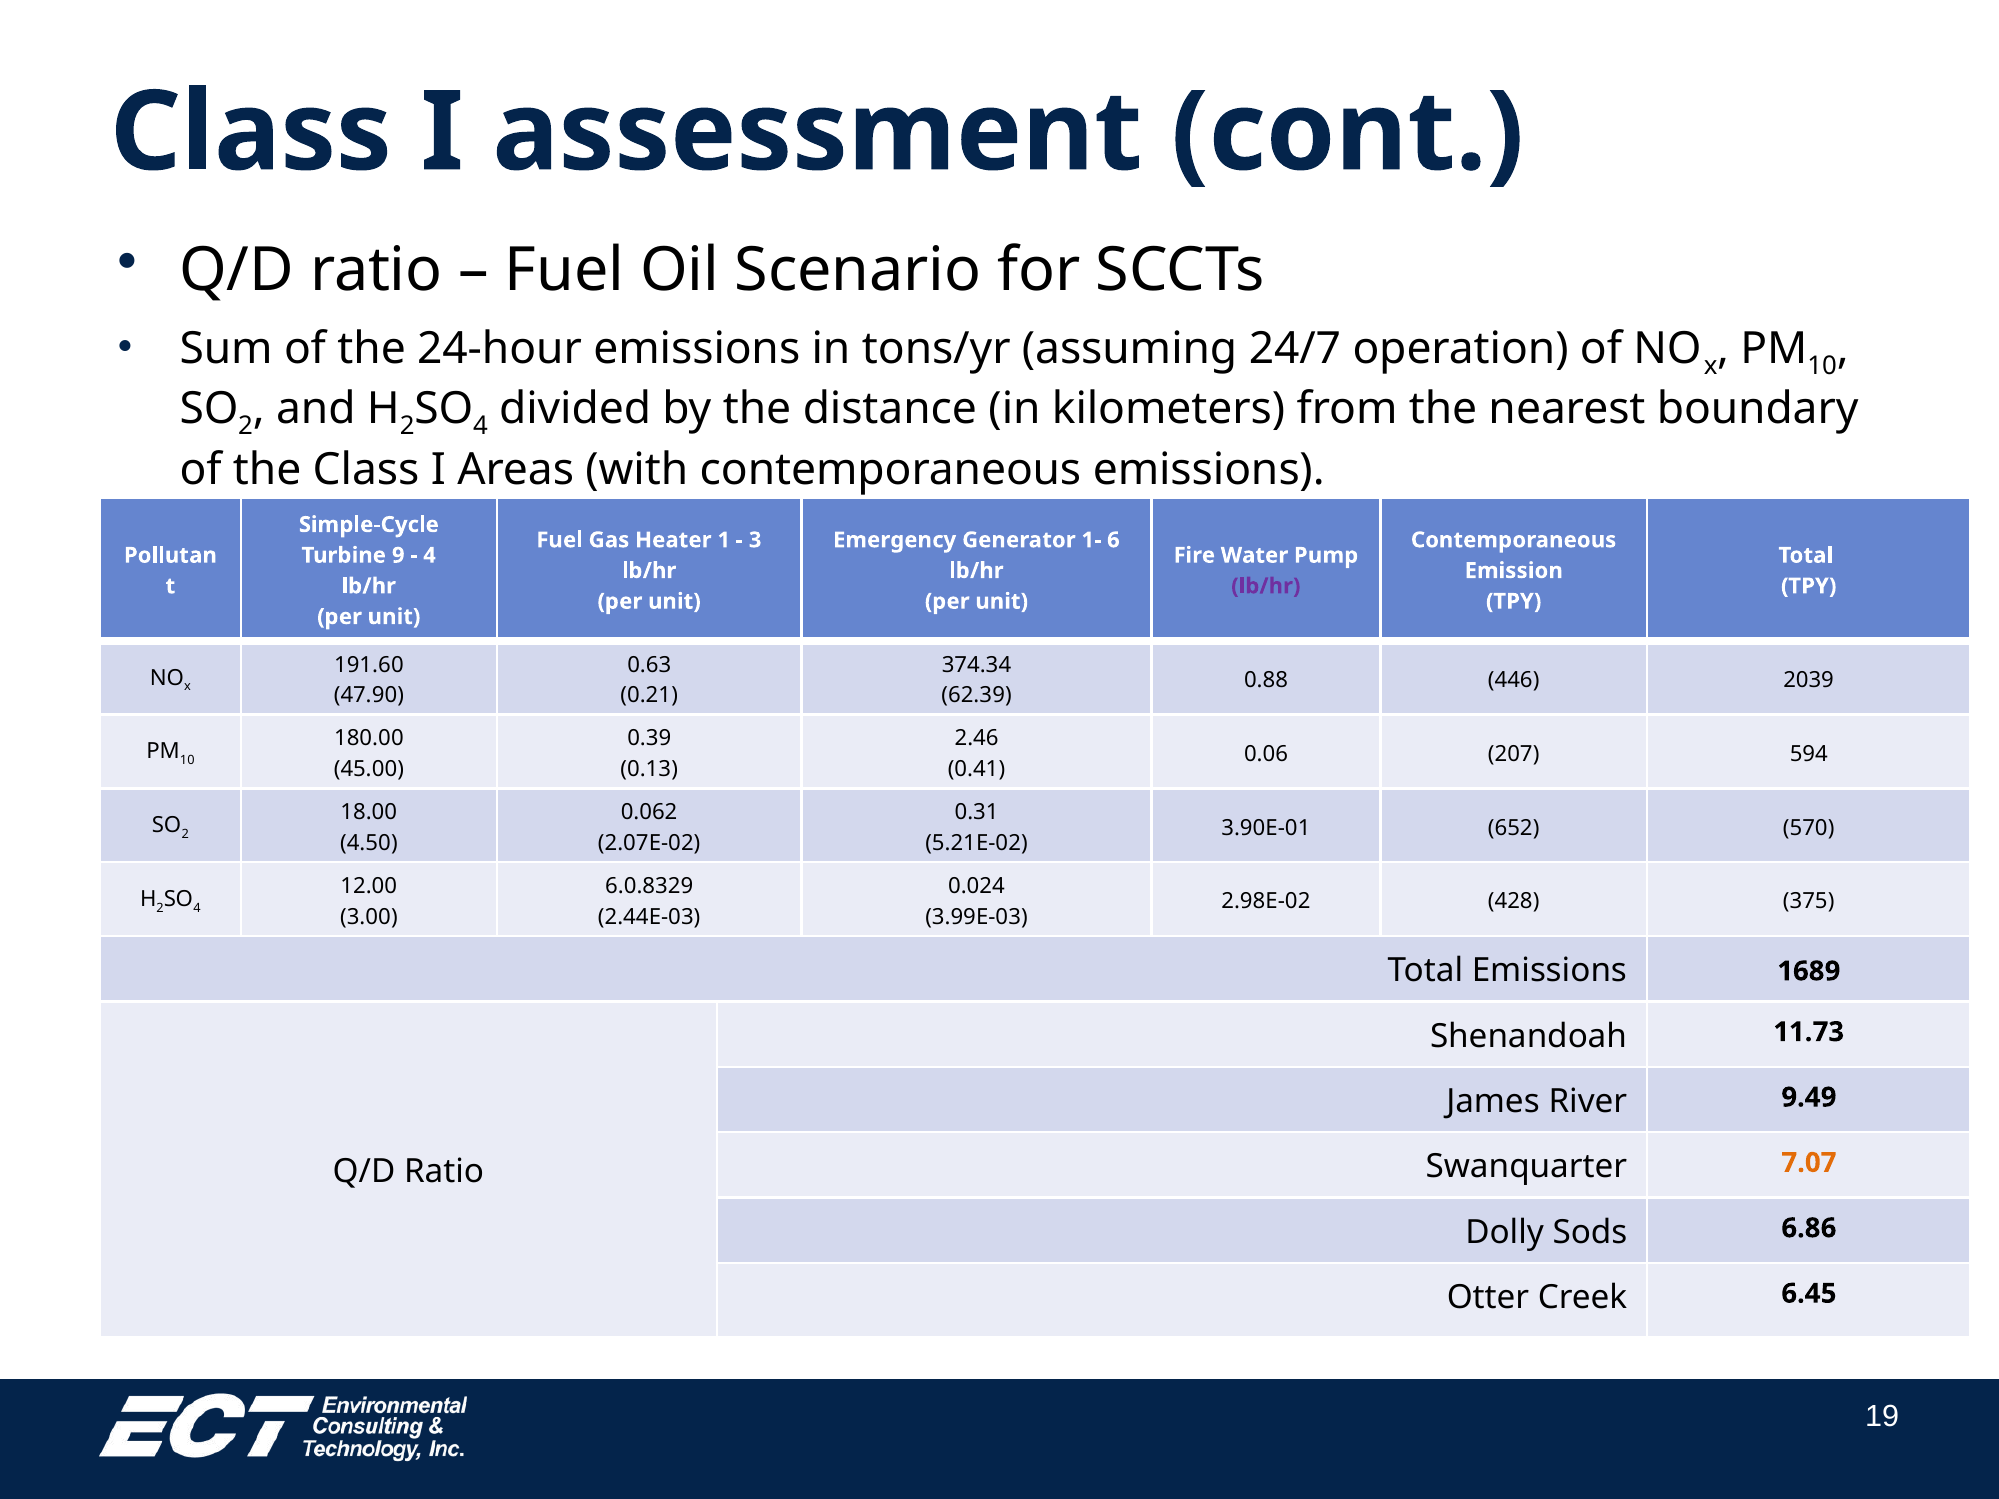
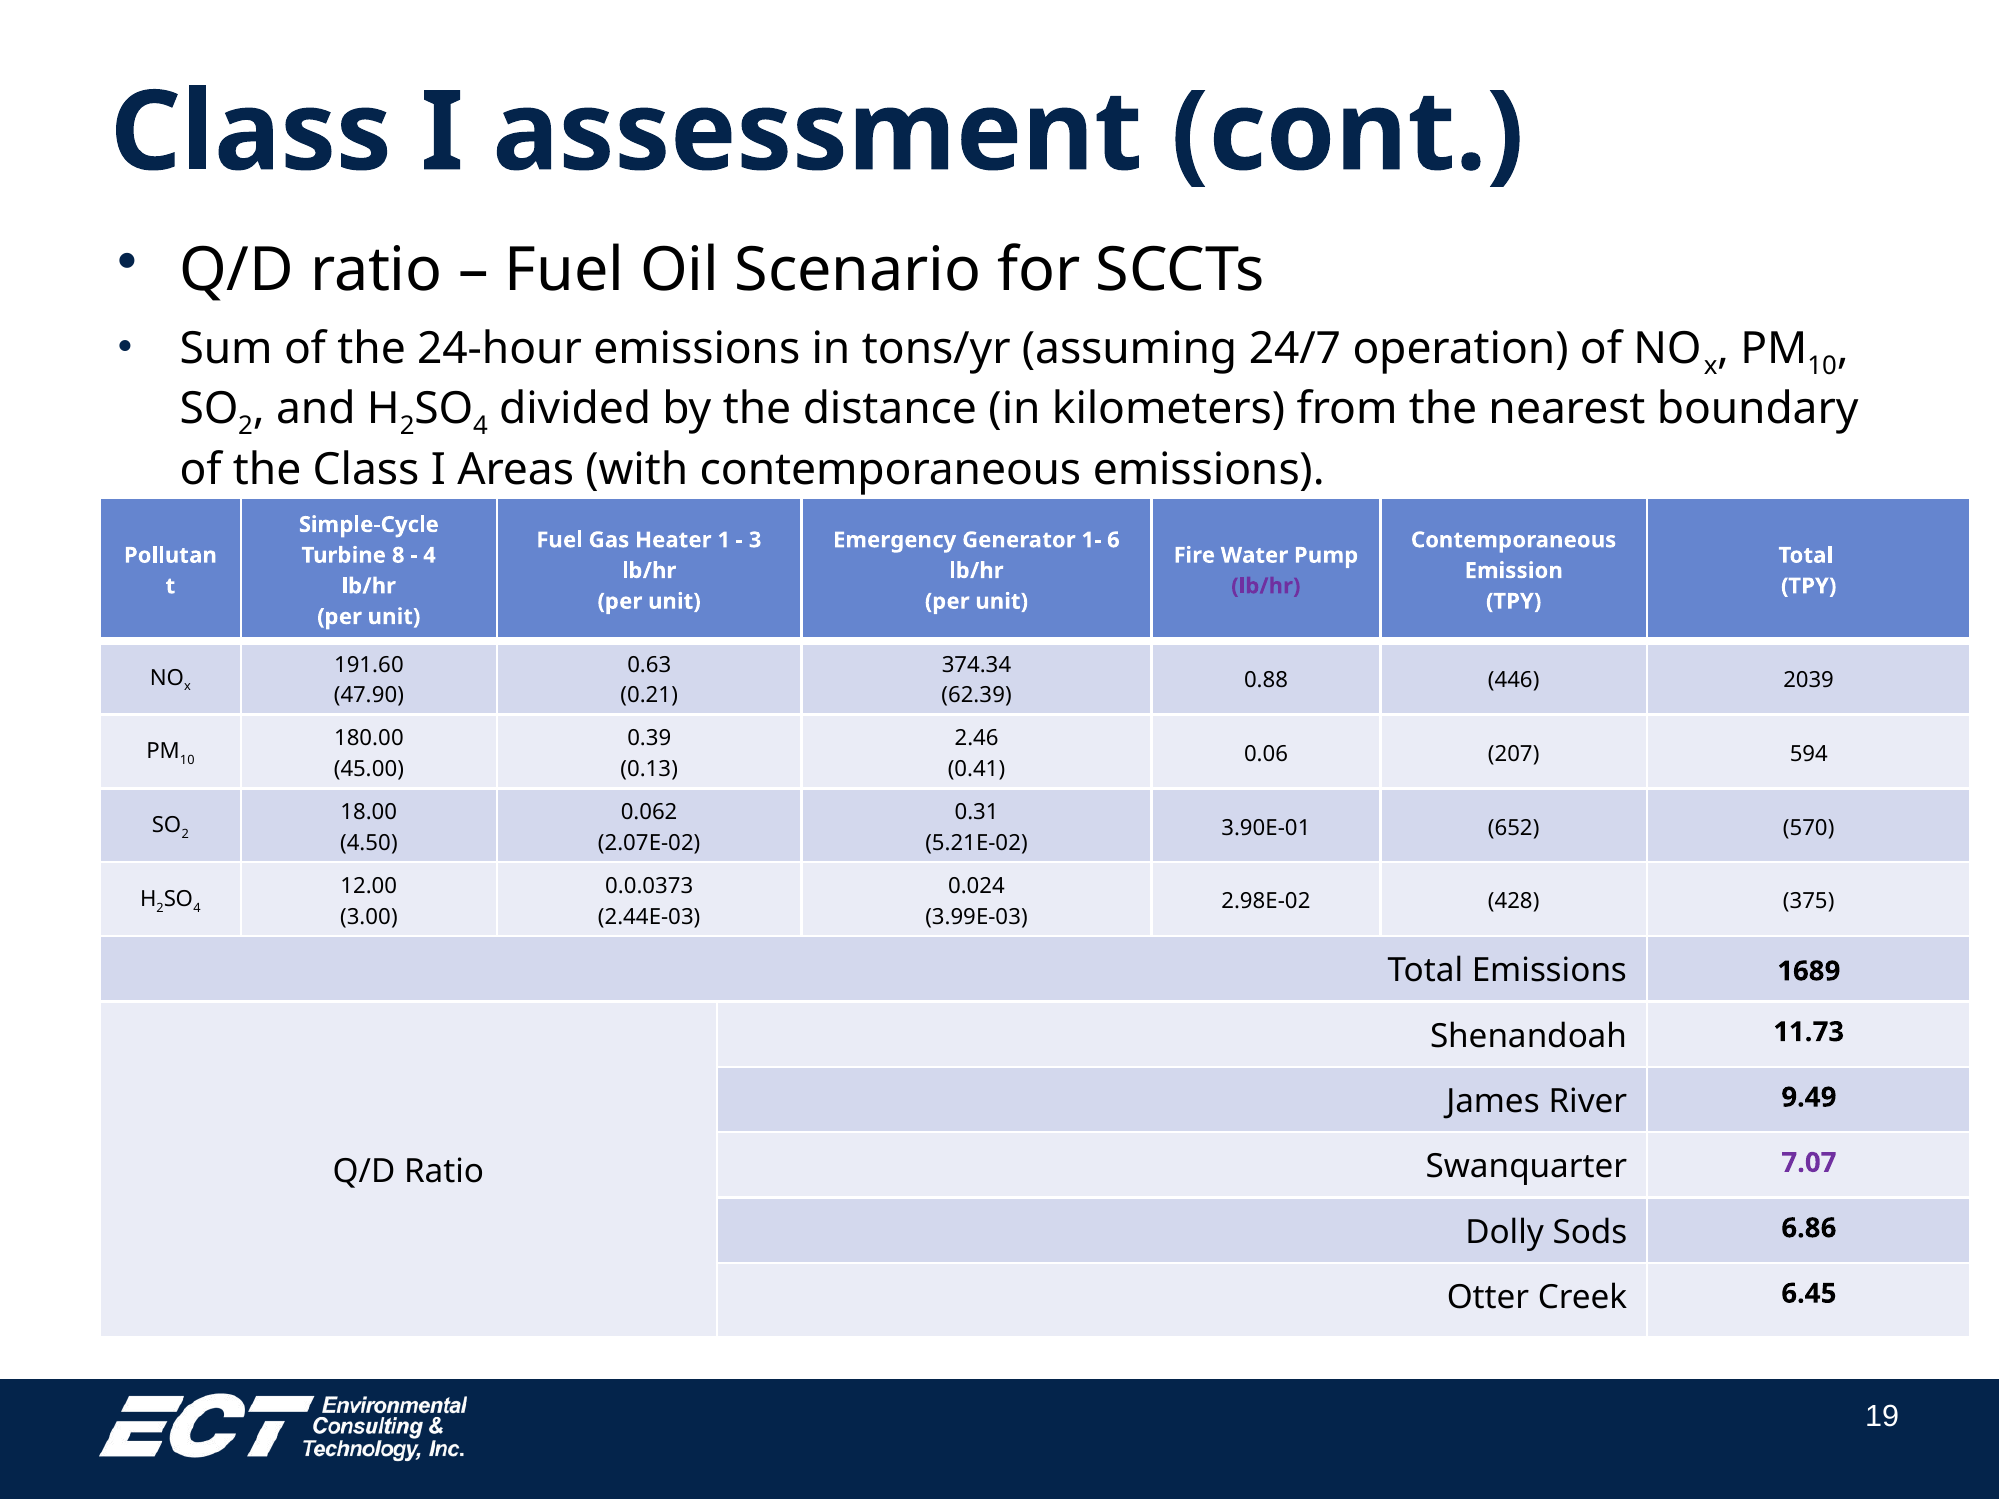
9: 9 -> 8
6.0.8329: 6.0.8329 -> 0.0.0373
7.07 colour: orange -> purple
